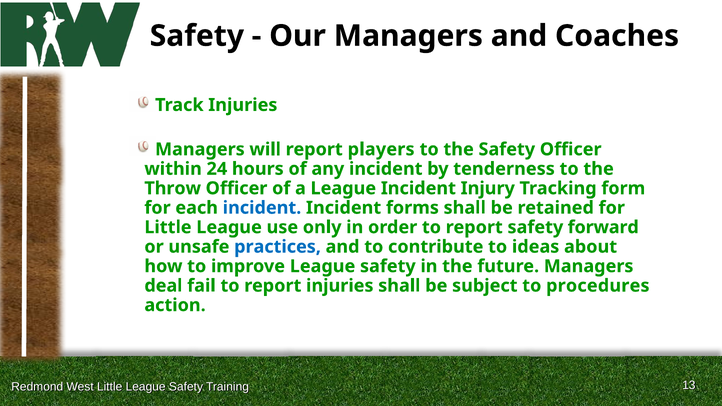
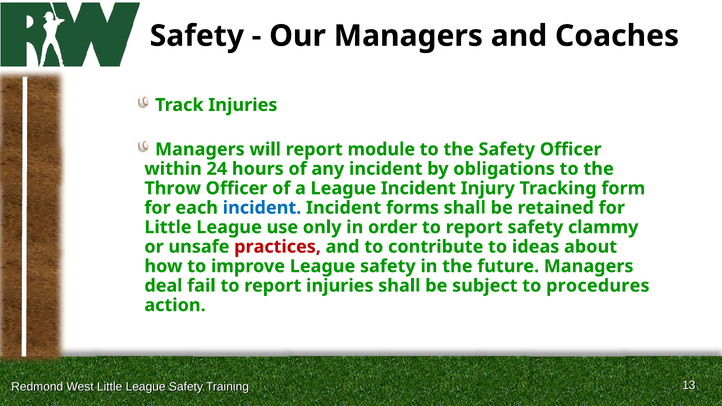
players: players -> module
tenderness: tenderness -> obligations
forward: forward -> clammy
practices colour: blue -> red
